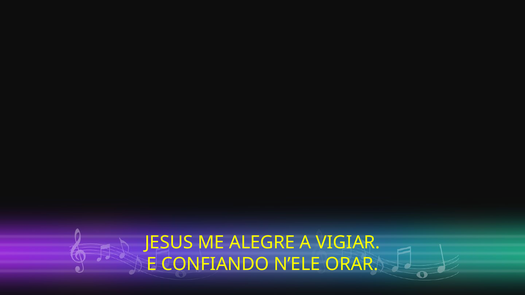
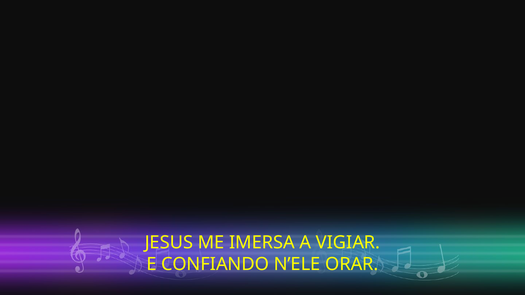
ALEGRE: ALEGRE -> IMERSA
